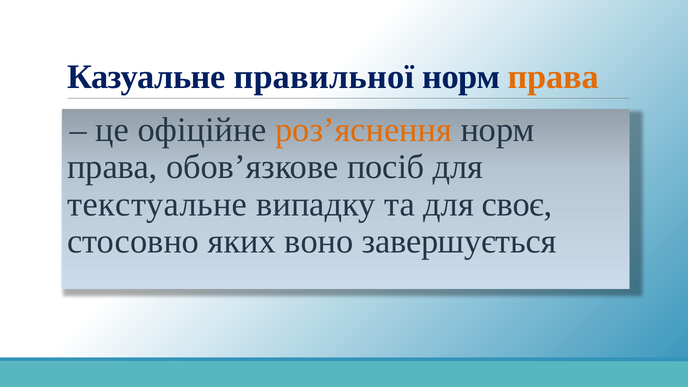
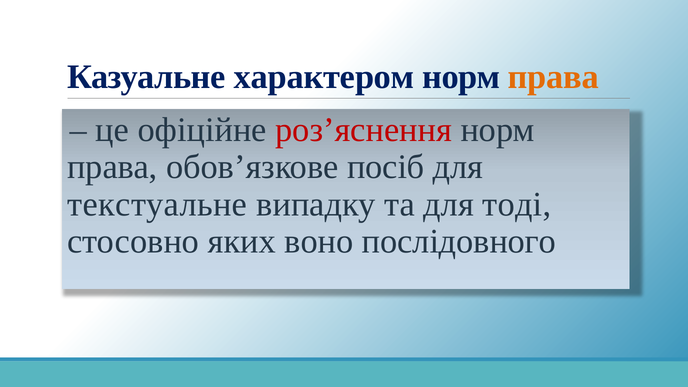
правильної: правильної -> характером
роз’яснення colour: orange -> red
своє: своє -> тоді
завершується: завершується -> послідовного
